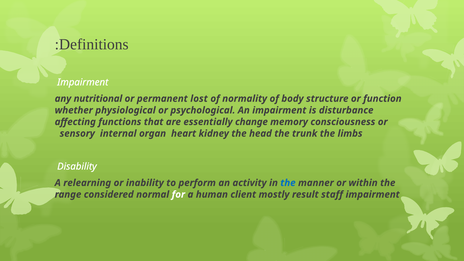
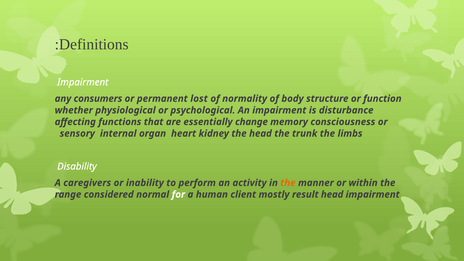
nutritional: nutritional -> consumers
relearning: relearning -> caregivers
the at (288, 183) colour: blue -> orange
result staff: staff -> head
